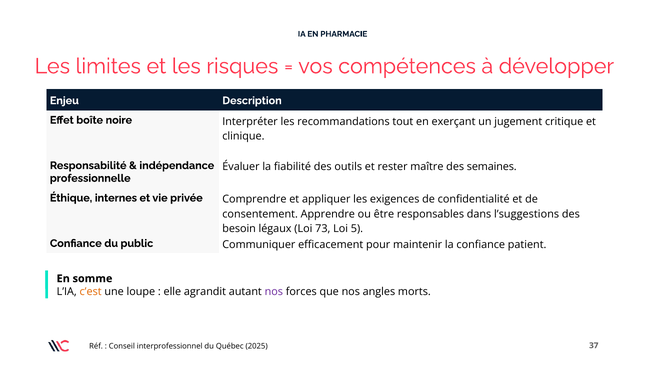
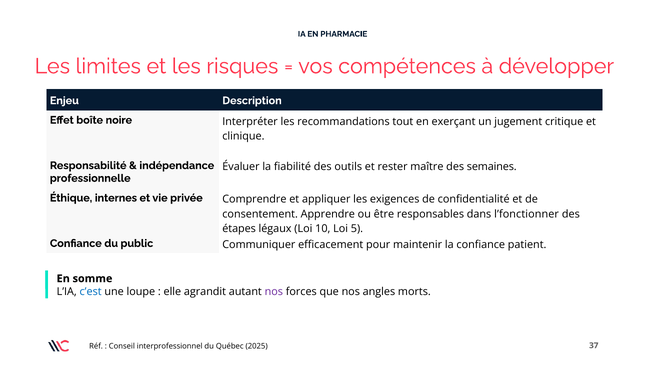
l’suggestions: l’suggestions -> l’fonctionner
besoin: besoin -> étapes
73: 73 -> 10
c’est colour: orange -> blue
